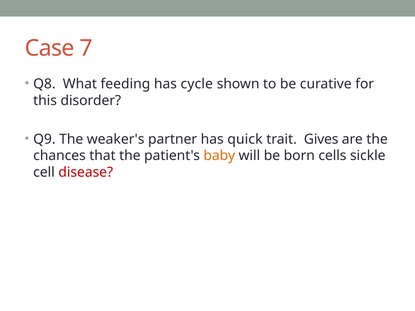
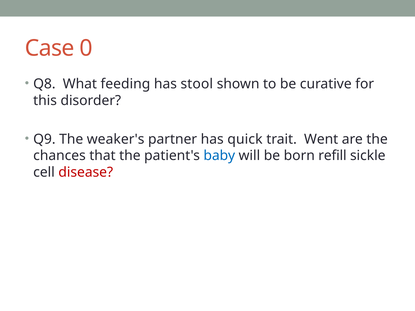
7: 7 -> 0
cycle: cycle -> stool
Gives: Gives -> Went
baby colour: orange -> blue
cells: cells -> refill
